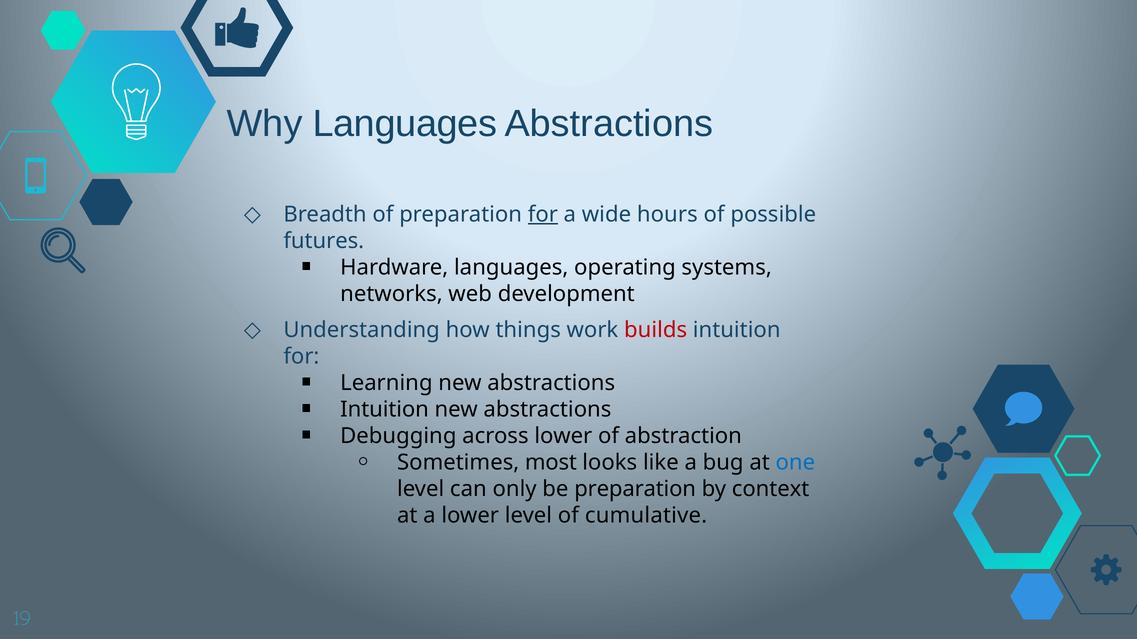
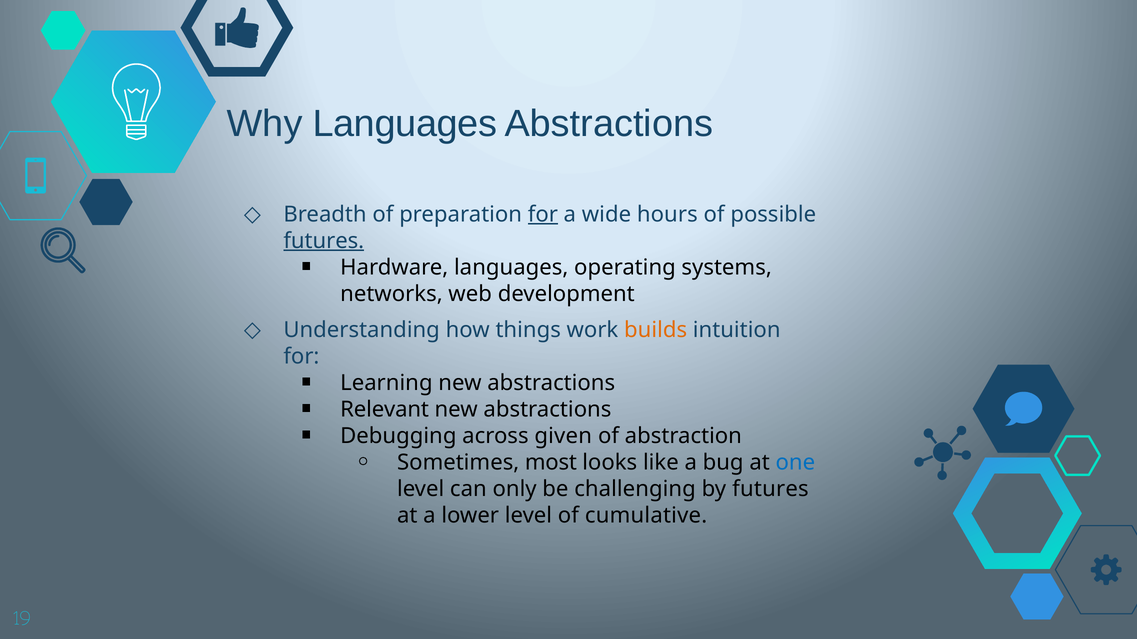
futures at (324, 241) underline: none -> present
builds colour: red -> orange
Intuition at (385, 410): Intuition -> Relevant
across lower: lower -> given
be preparation: preparation -> challenging
by context: context -> futures
